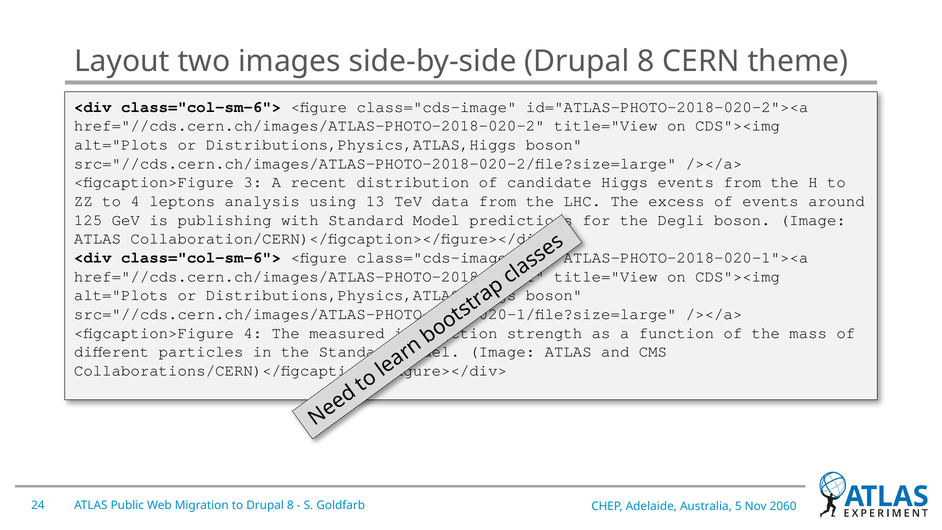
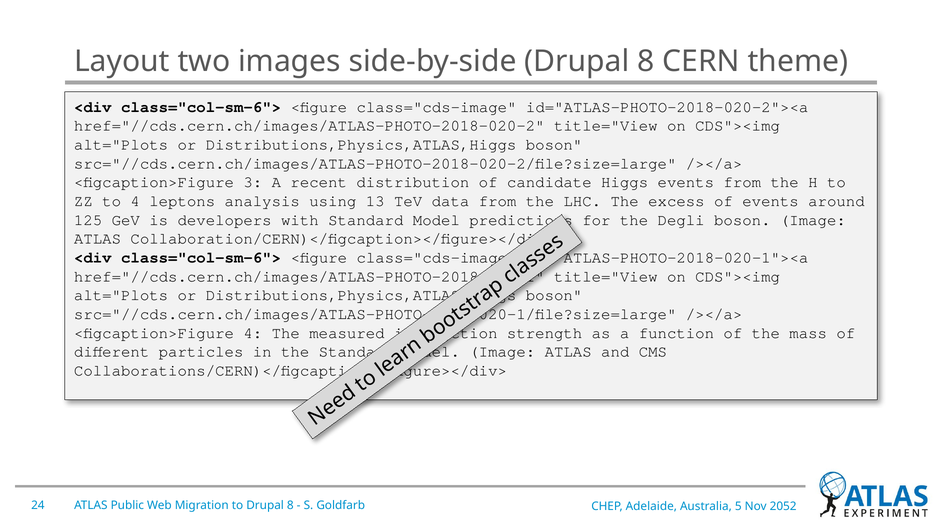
publishing: publishing -> developers
2060: 2060 -> 2052
